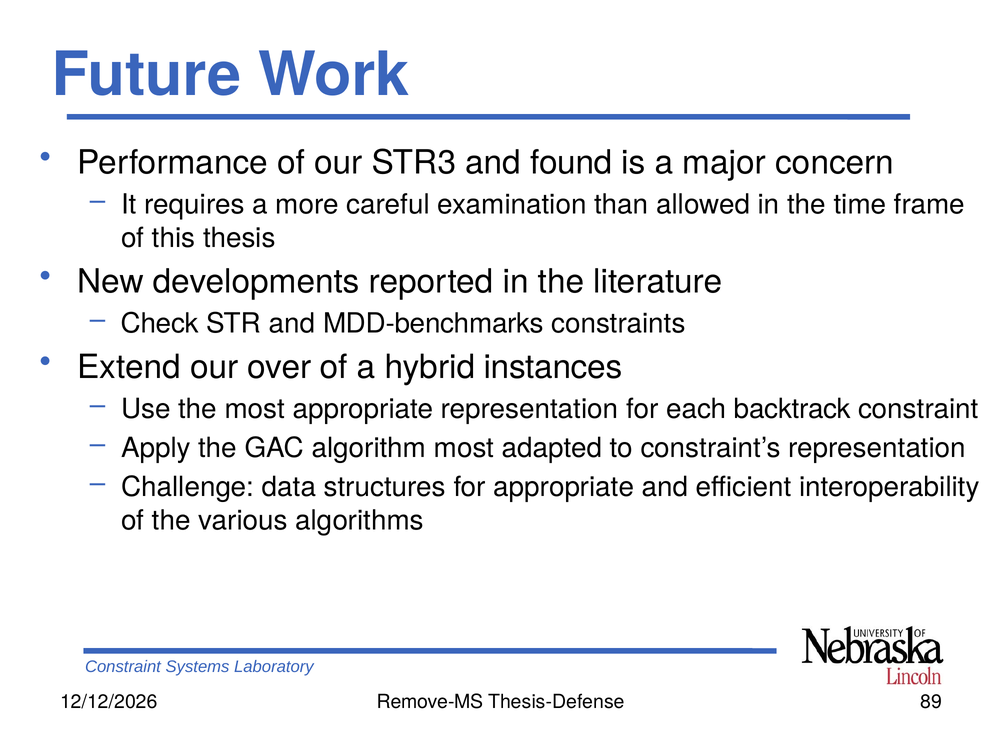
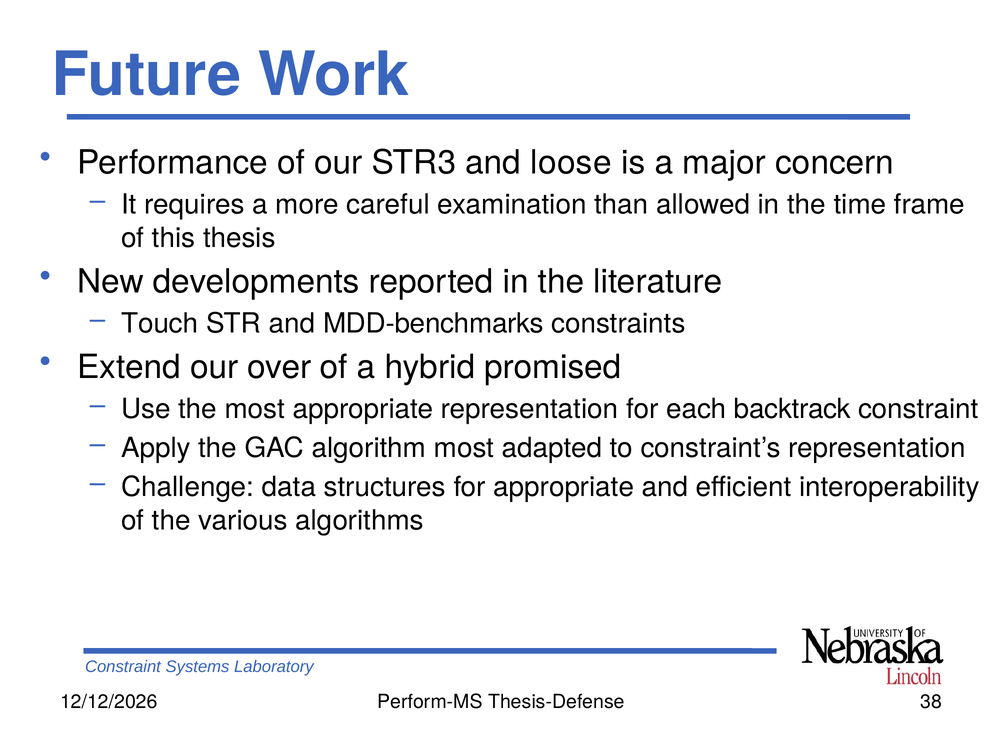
found: found -> loose
Check: Check -> Touch
instances: instances -> promised
Remove-MS: Remove-MS -> Perform-MS
89: 89 -> 38
